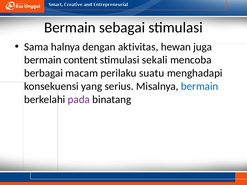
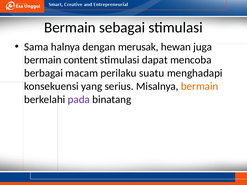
aktivitas: aktivitas -> merusak
sekali: sekali -> dapat
bermain at (200, 86) colour: blue -> orange
